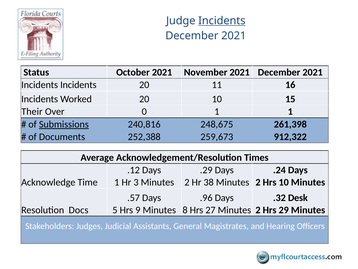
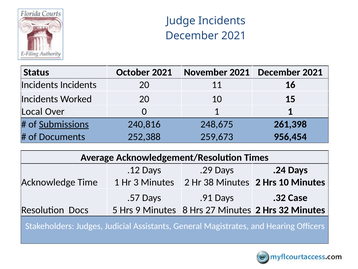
Incidents at (222, 21) underline: present -> none
Their: Their -> Local
912,322: 912,322 -> 956,454
.96: .96 -> .91
Desk: Desk -> Case
29: 29 -> 32
